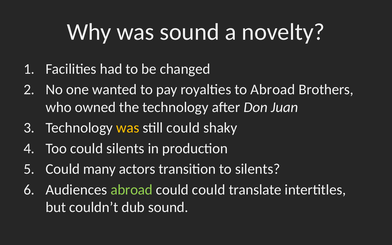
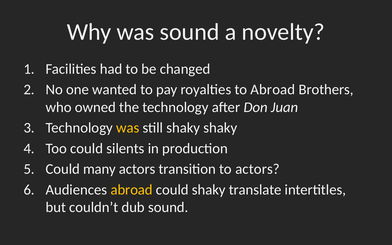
still could: could -> shaky
to silents: silents -> actors
abroad at (132, 190) colour: light green -> yellow
could could: could -> shaky
